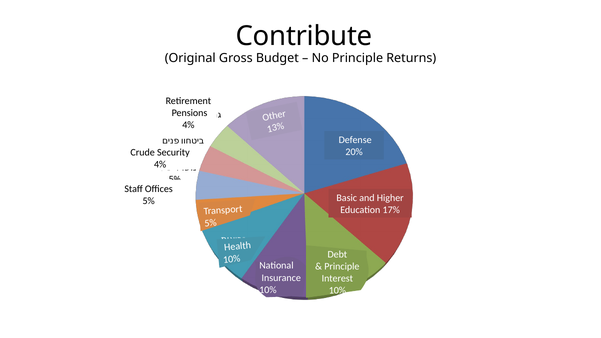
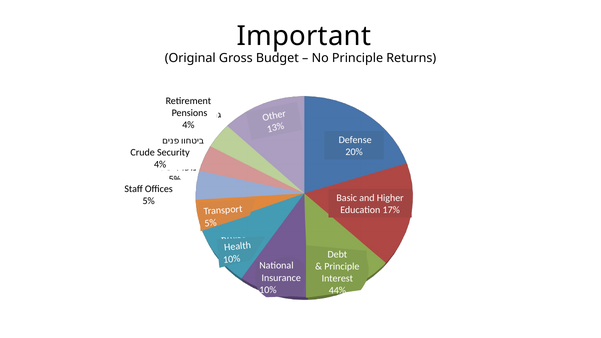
Contribute: Contribute -> Important
10% at (337, 290): 10% -> 44%
